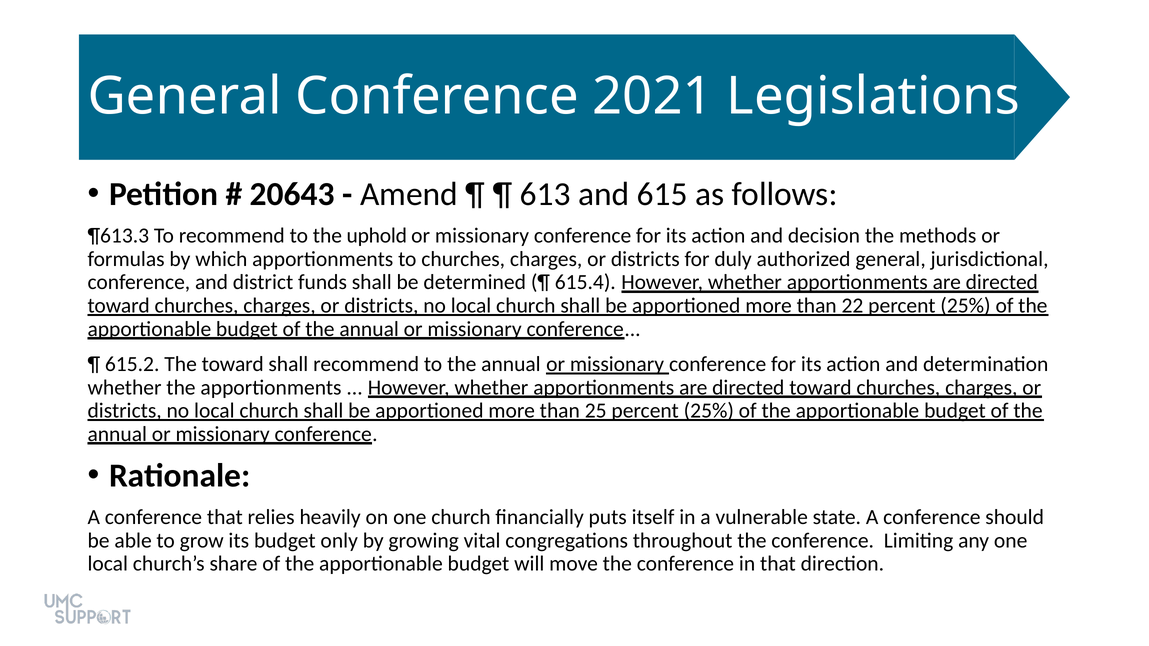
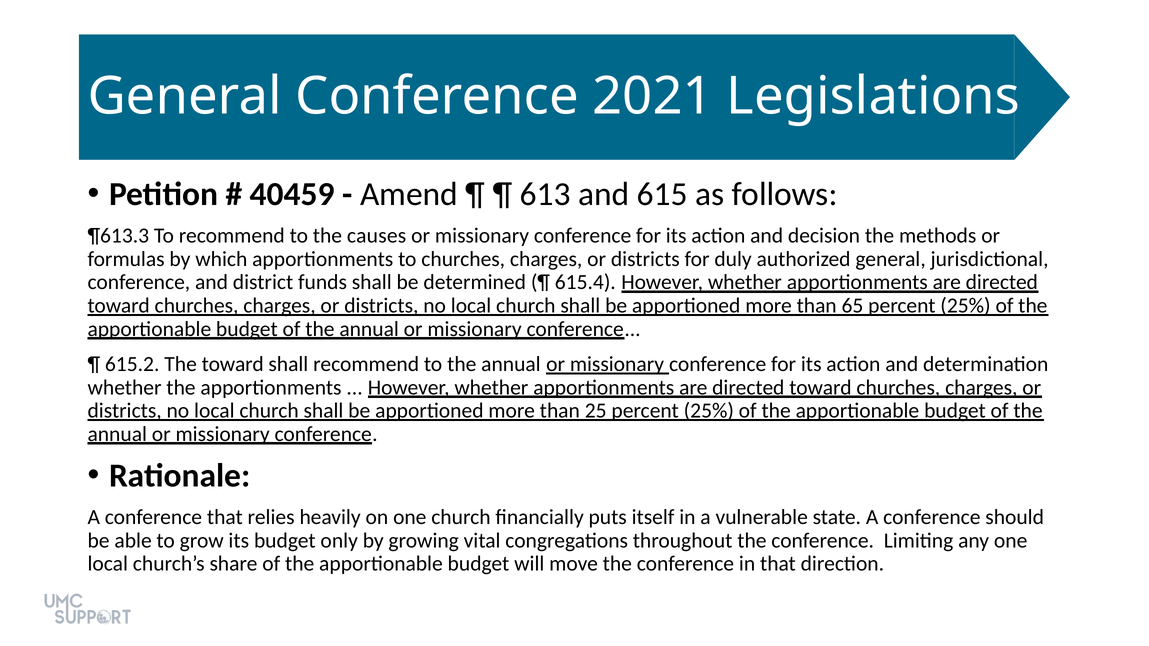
20643: 20643 -> 40459
uphold: uphold -> causes
22: 22 -> 65
